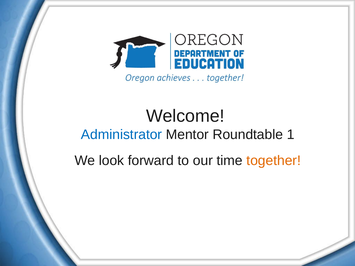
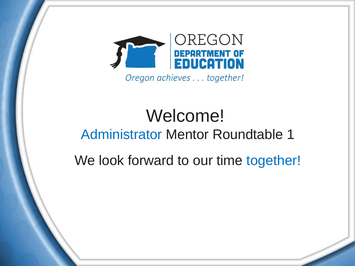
together colour: orange -> blue
